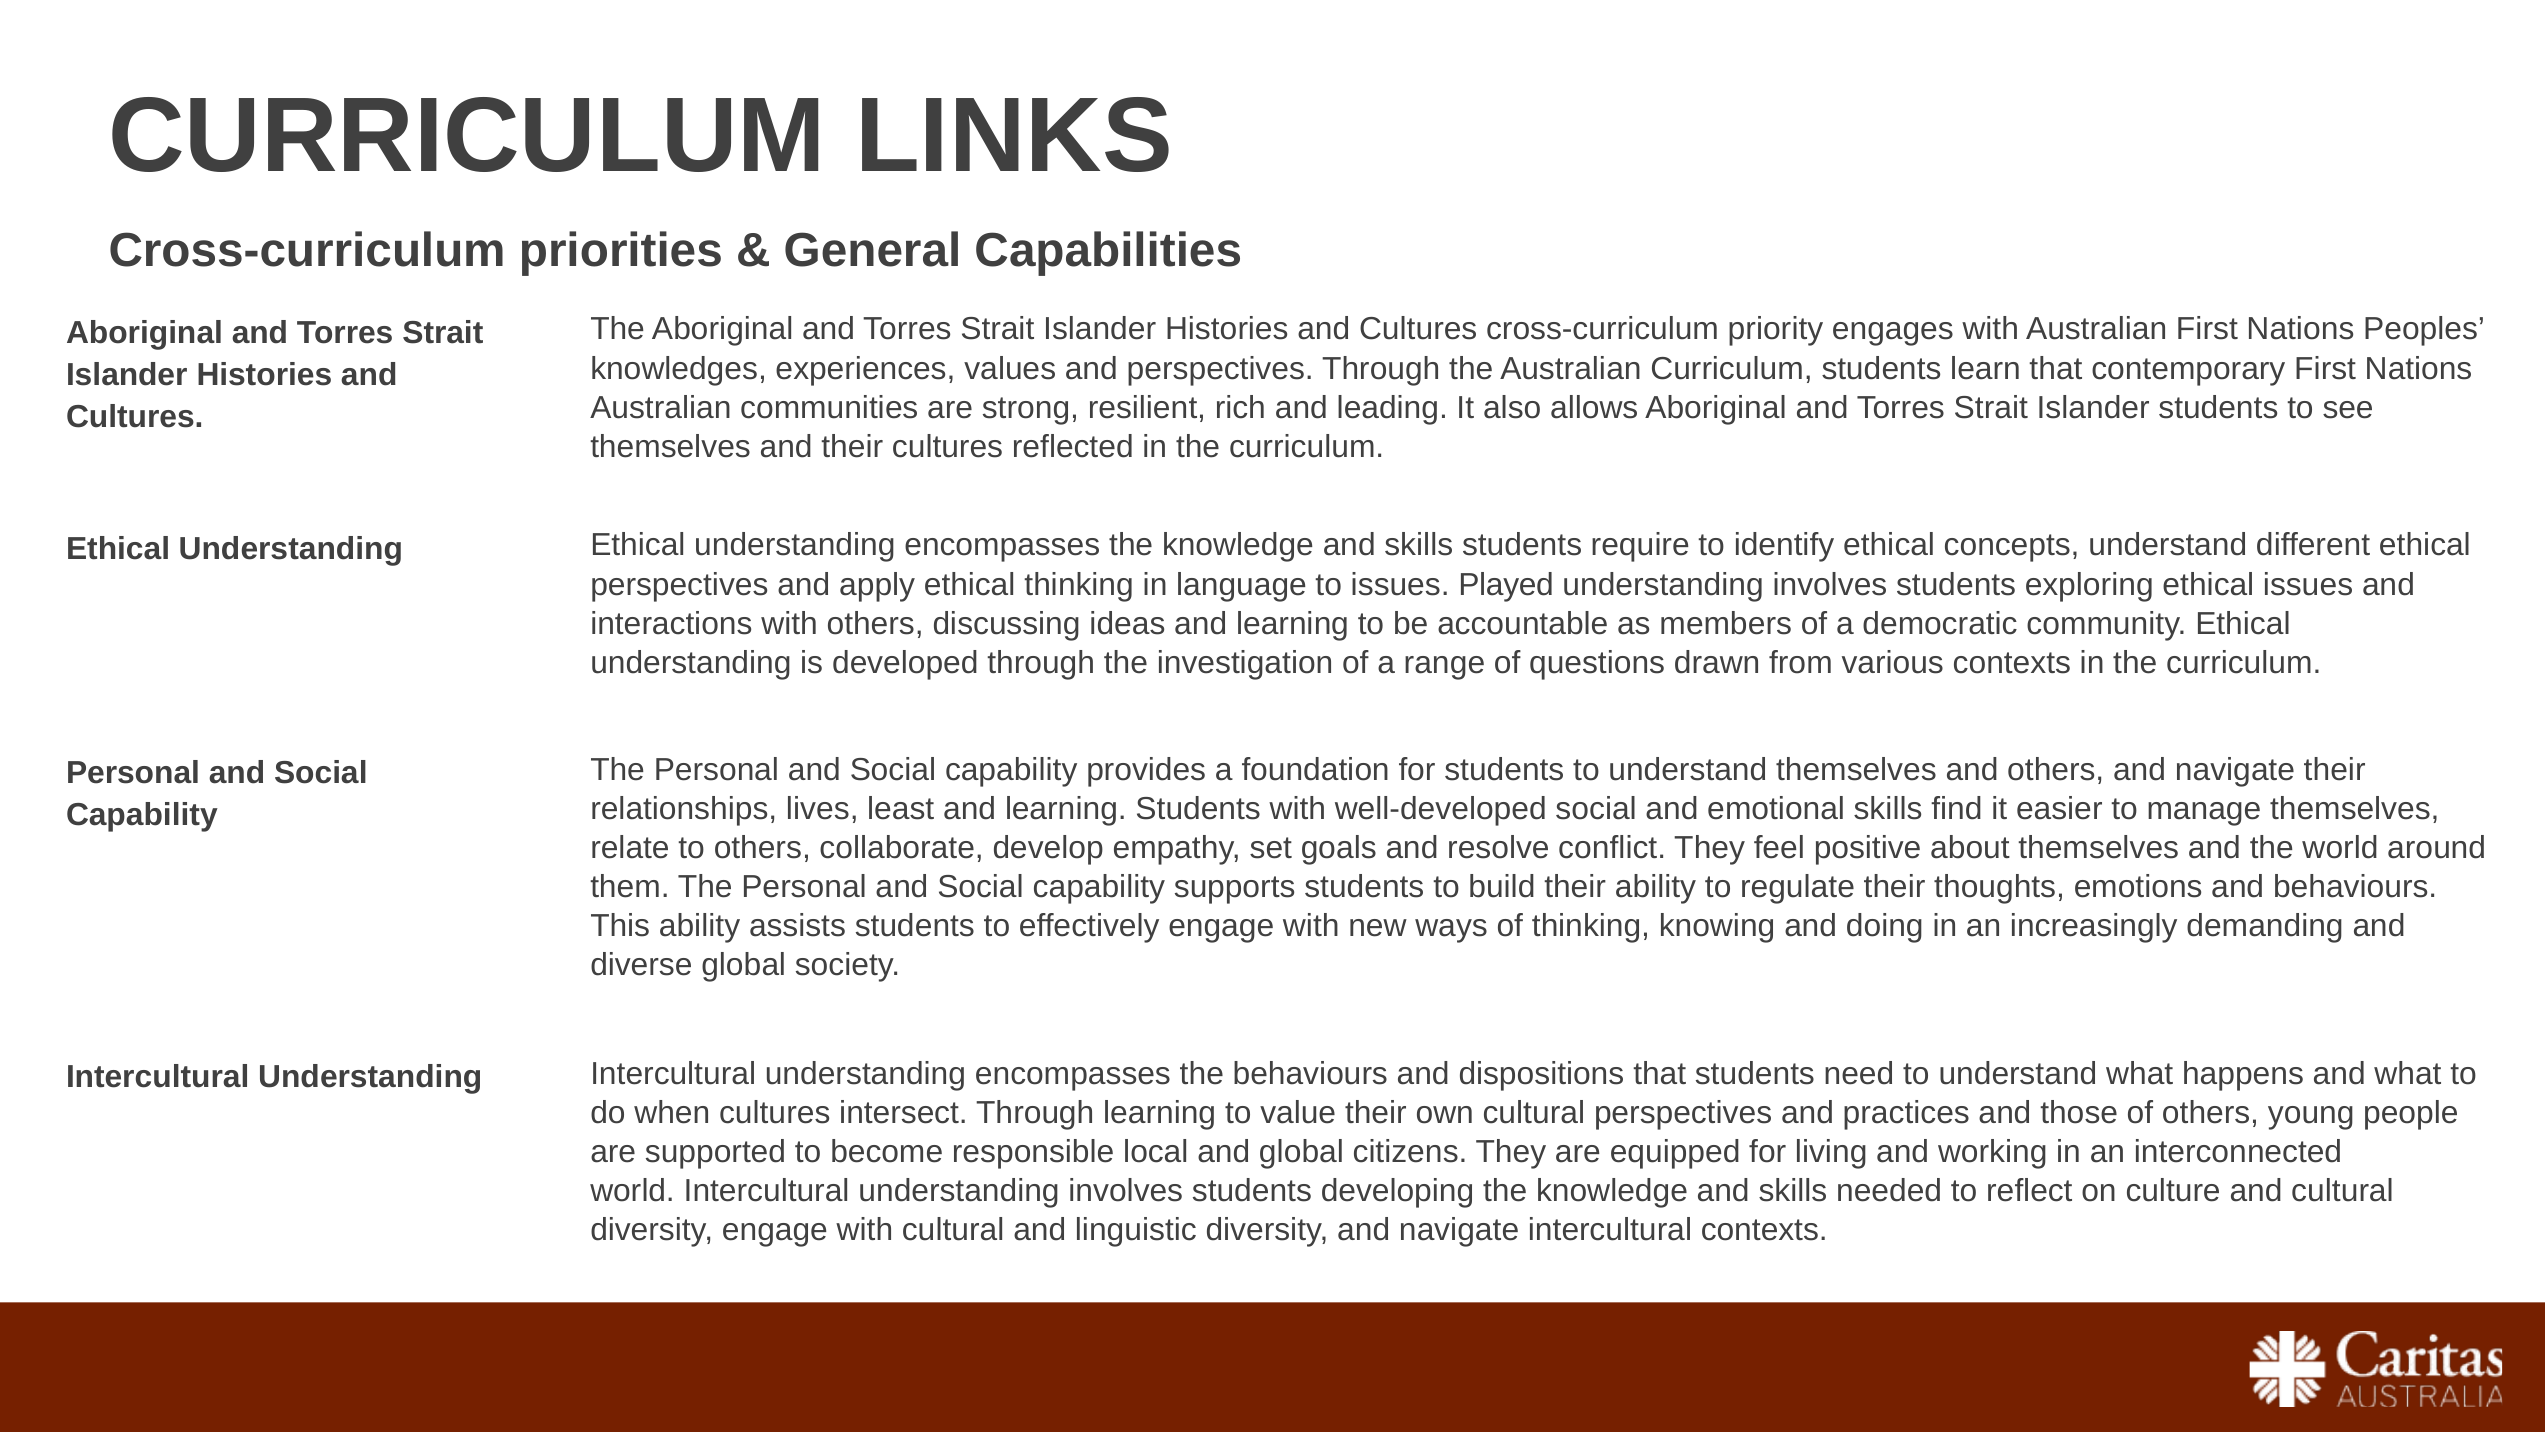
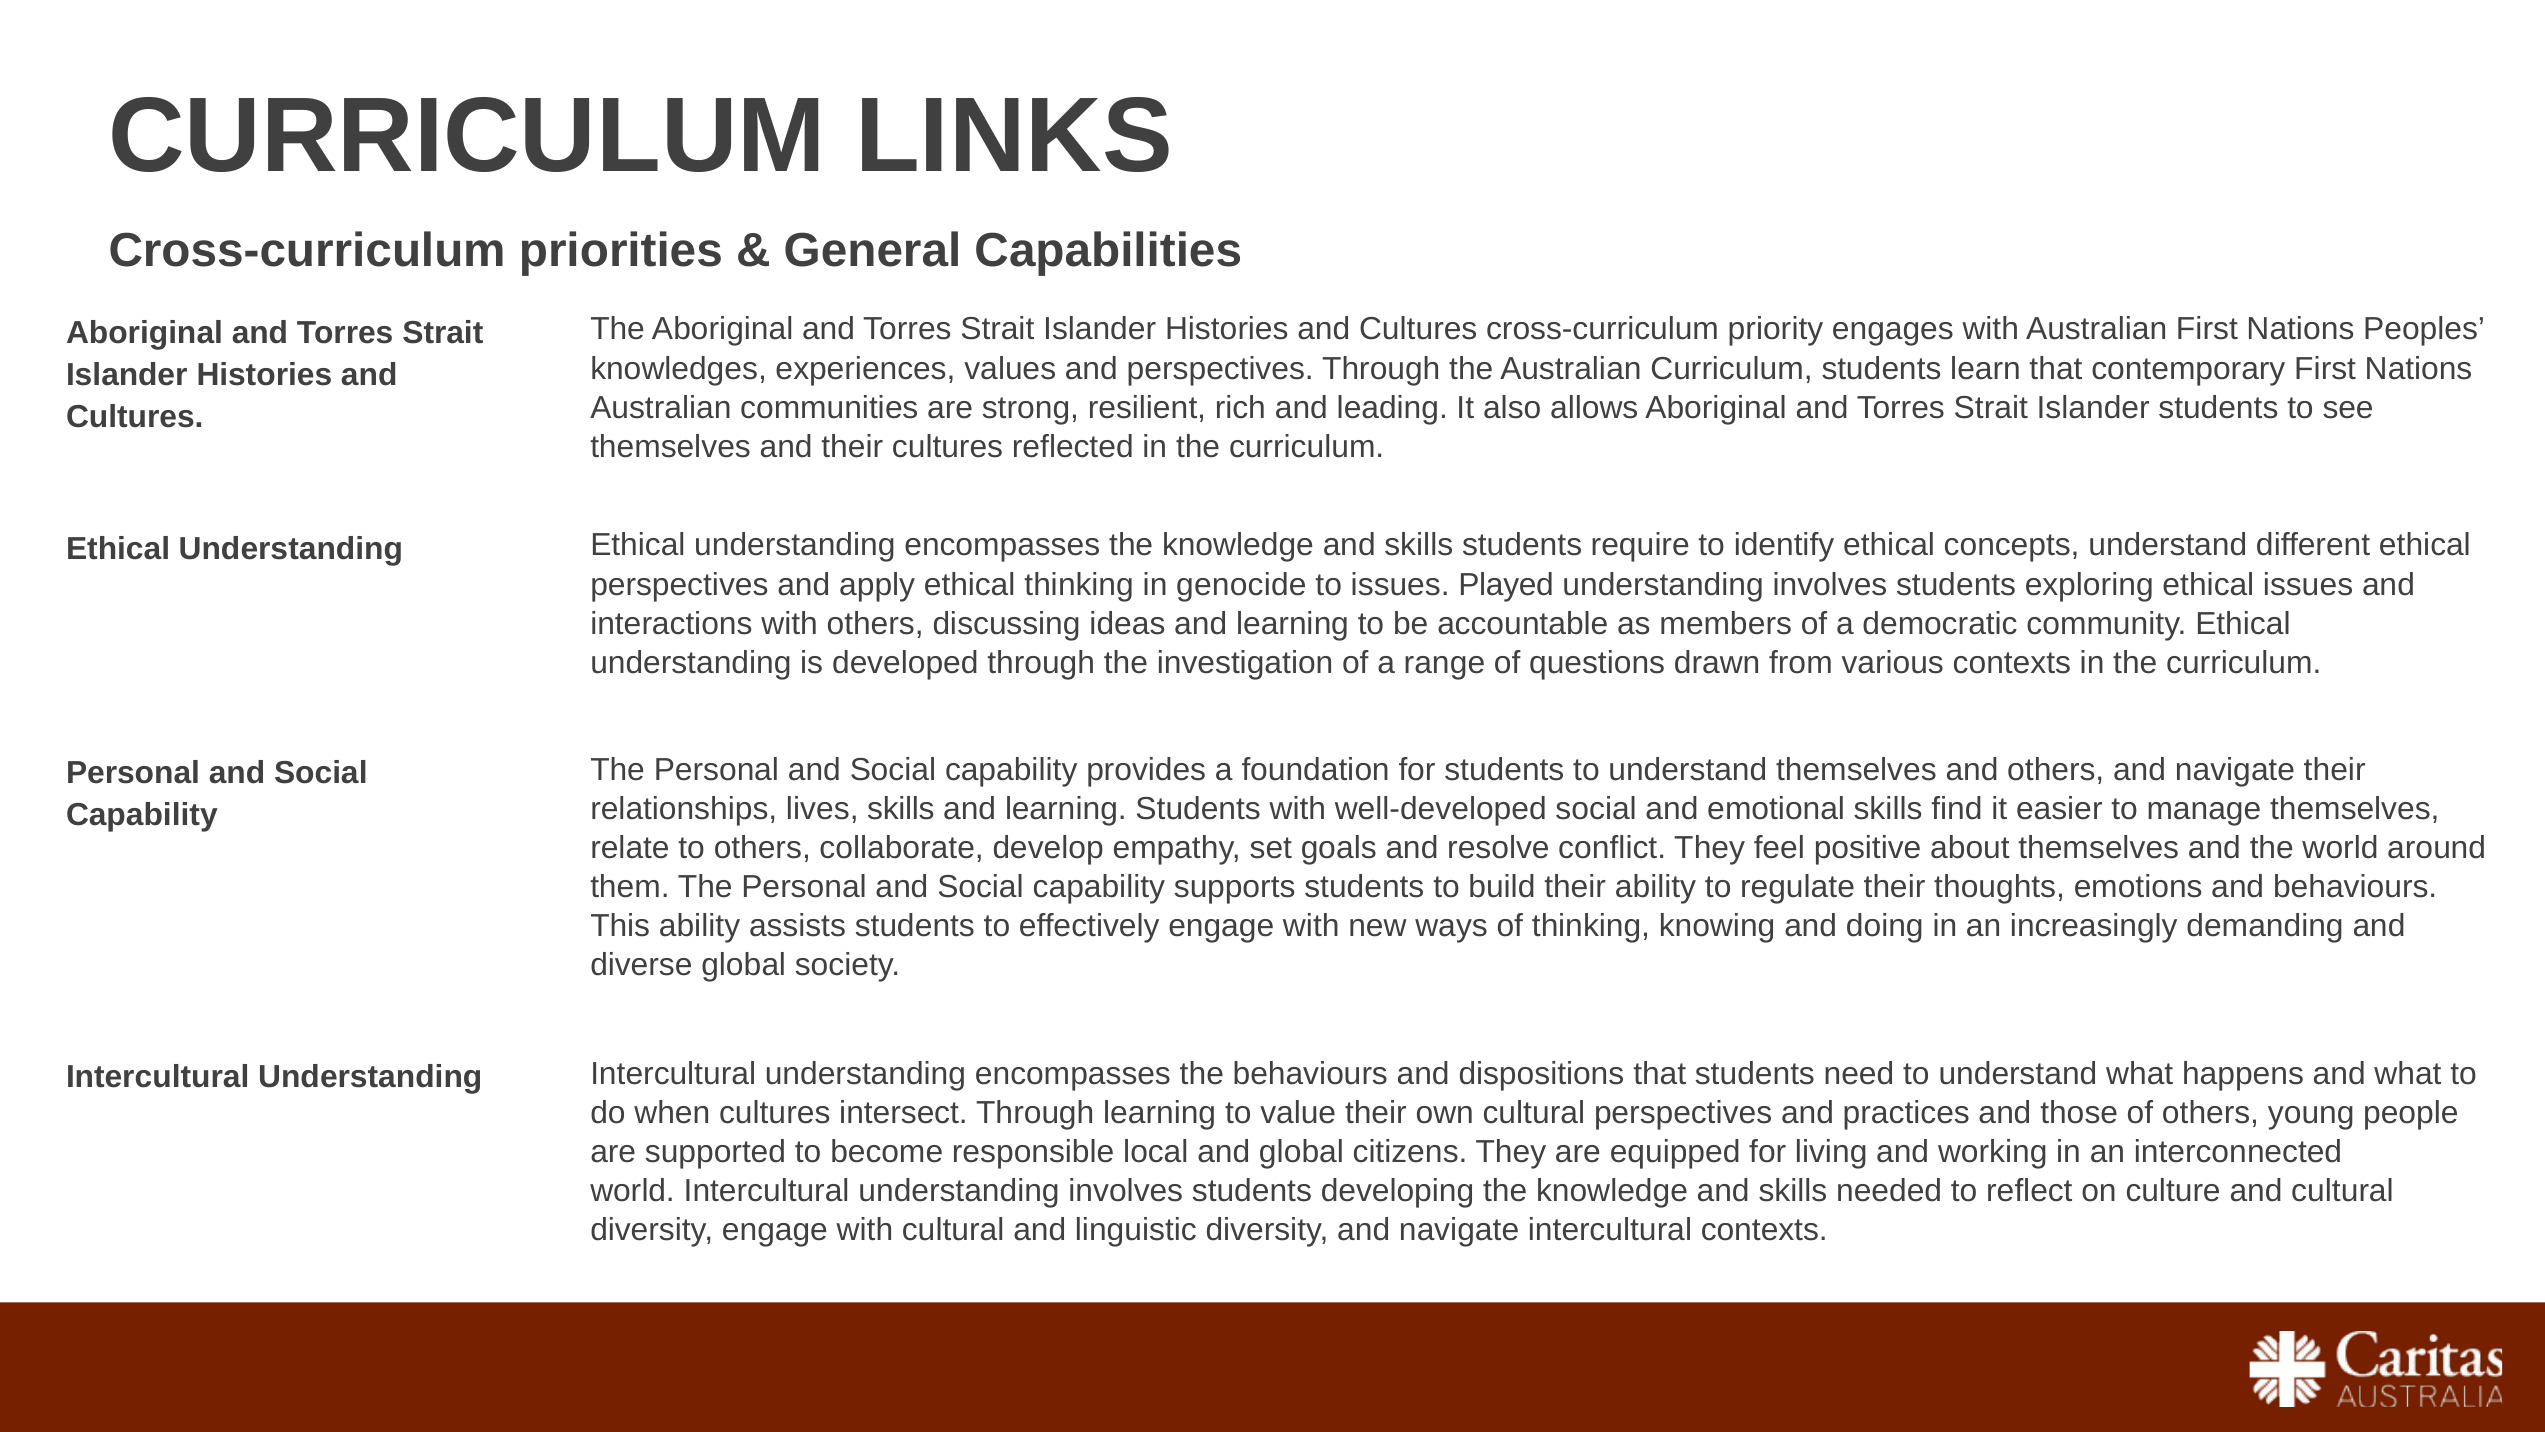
language: language -> genocide
lives least: least -> skills
